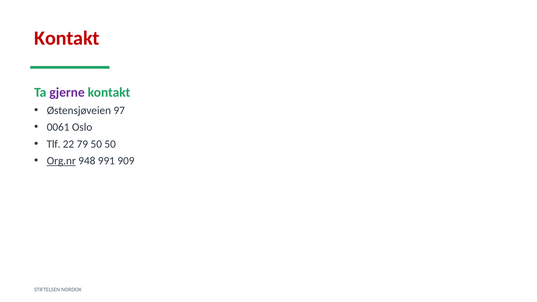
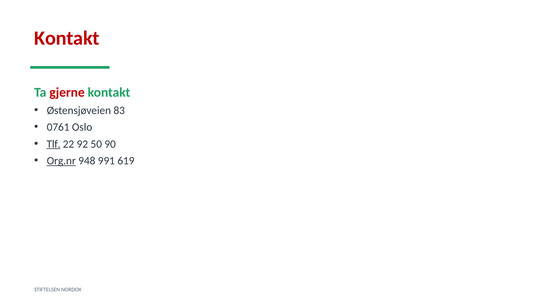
gjerne colour: purple -> red
97: 97 -> 83
0061: 0061 -> 0761
Tlf underline: none -> present
79: 79 -> 92
50 50: 50 -> 90
909: 909 -> 619
